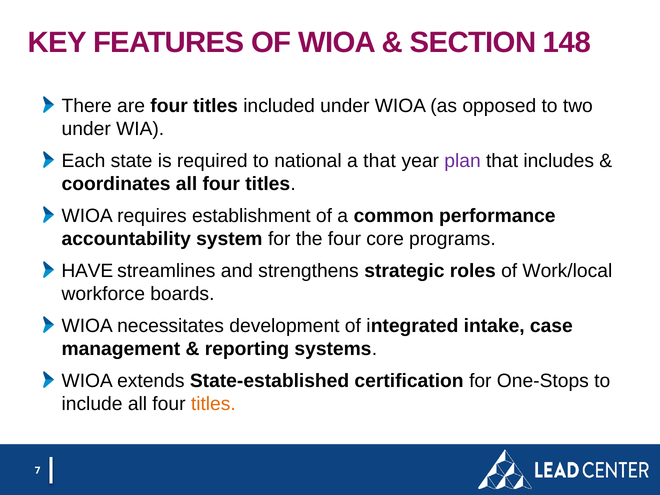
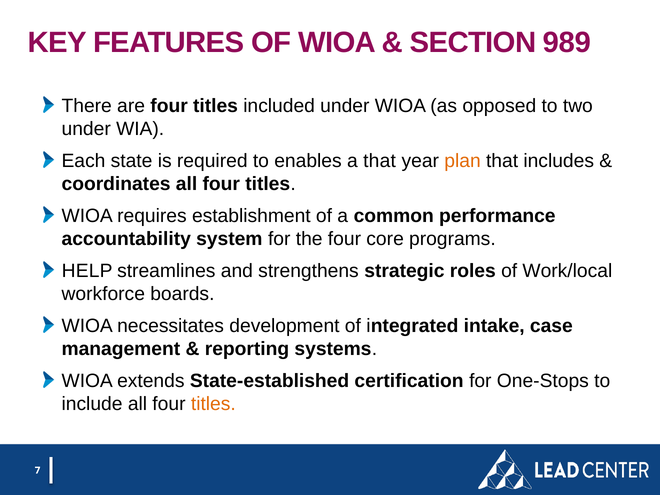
148: 148 -> 989
national: national -> enables
plan colour: purple -> orange
HAVE: HAVE -> HELP
